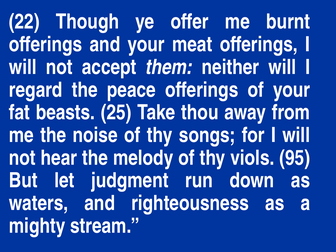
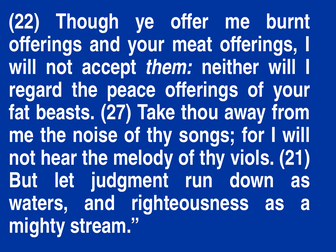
25: 25 -> 27
95: 95 -> 21
